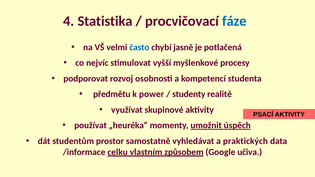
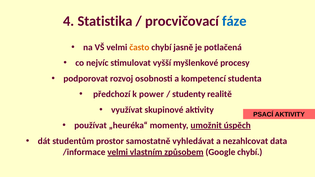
často colour: blue -> orange
předmětu: předmětu -> předchozí
praktických: praktických -> nezahlcovat
/informace celku: celku -> velmi
Google učiva: učiva -> chybí
